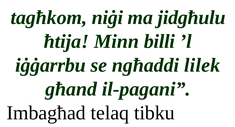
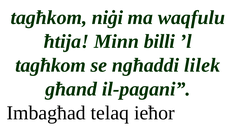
jidgħulu: jidgħulu -> waqfulu
iġġarrbu at (50, 65): iġġarrbu -> tagħkom
tibku: tibku -> ieħor
